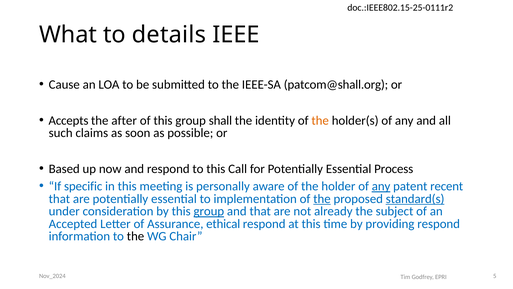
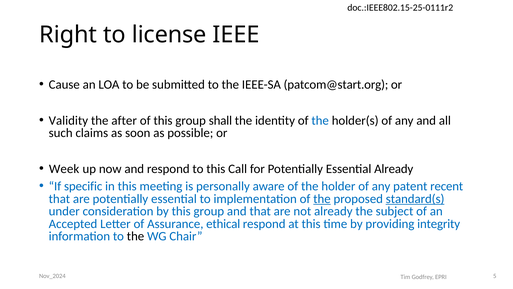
What: What -> Right
details: details -> license
patcom@shall.org: patcom@shall.org -> patcom@start.org
Accepts: Accepts -> Validity
the at (320, 120) colour: orange -> blue
Based: Based -> Week
Essential Process: Process -> Already
any at (381, 186) underline: present -> none
group at (209, 211) underline: present -> none
providing respond: respond -> integrity
